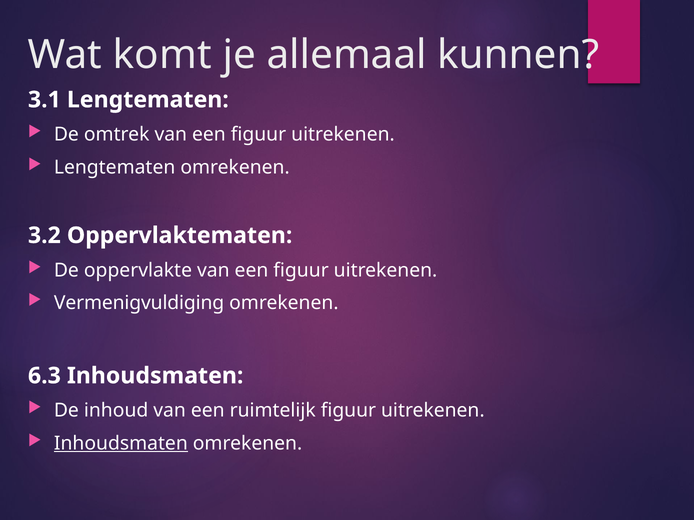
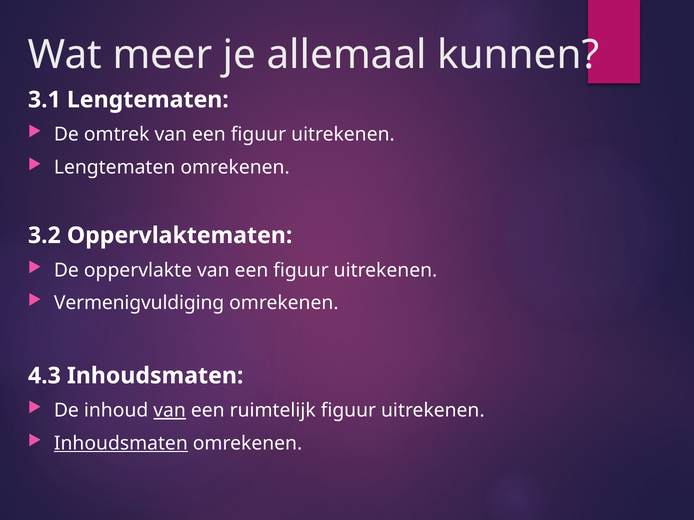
komt: komt -> meer
6.3: 6.3 -> 4.3
van at (170, 411) underline: none -> present
